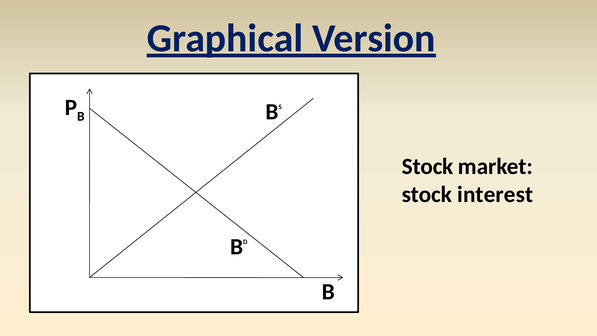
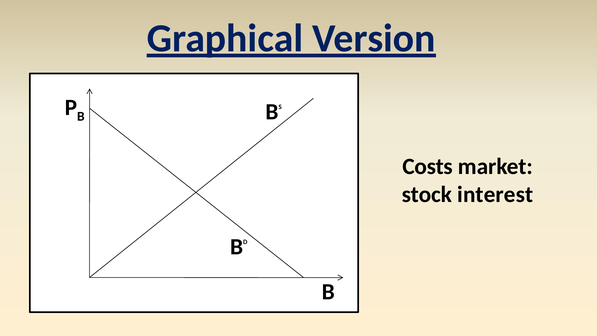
Stock at (428, 166): Stock -> Costs
